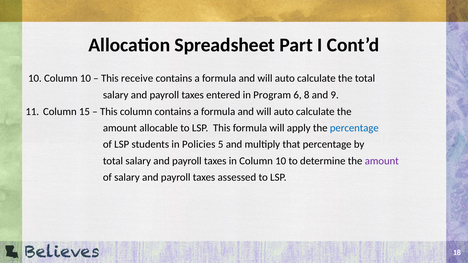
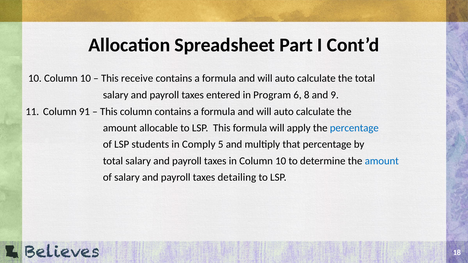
15: 15 -> 91
Policies: Policies -> Comply
amount at (382, 161) colour: purple -> blue
assessed: assessed -> detailing
